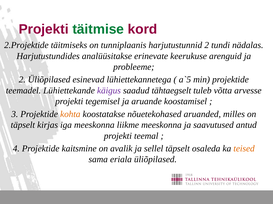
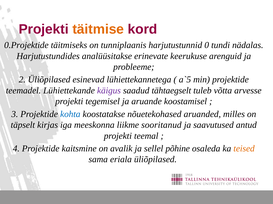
täitmise colour: green -> orange
2.Projektide: 2.Projektide -> 0.Projektide
harjutustunnid 2: 2 -> 0
kohta colour: orange -> blue
liikme meeskonna: meeskonna -> sooritanud
sellel täpselt: täpselt -> põhine
